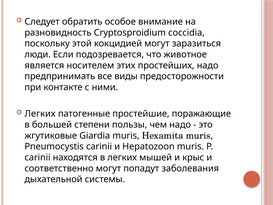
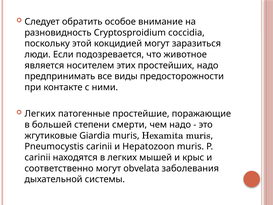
пользы: пользы -> смерти
попадут: попадут -> obvelata
